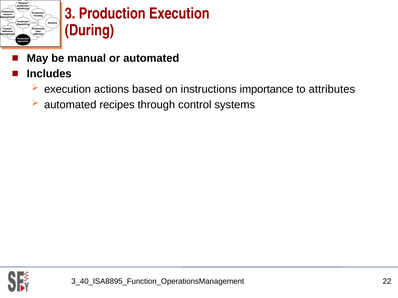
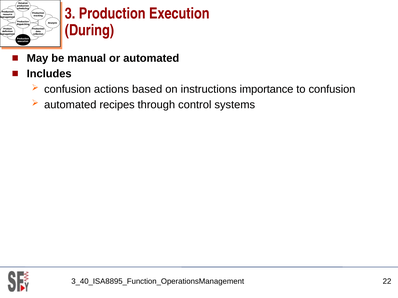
execution at (68, 89): execution -> confusion
to attributes: attributes -> confusion
